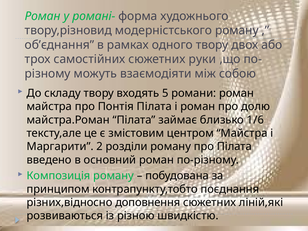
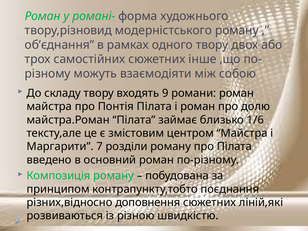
руки: руки -> інше
5: 5 -> 9
2: 2 -> 7
